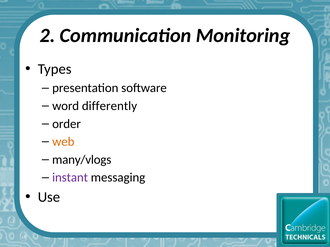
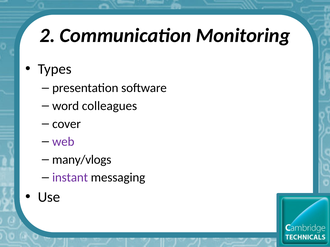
differently: differently -> colleagues
order: order -> cover
web colour: orange -> purple
